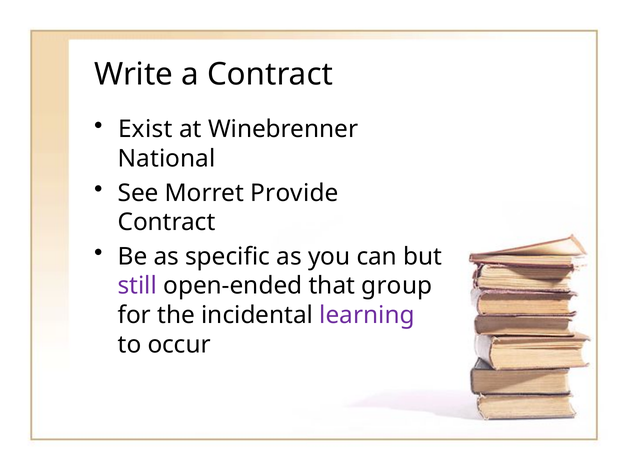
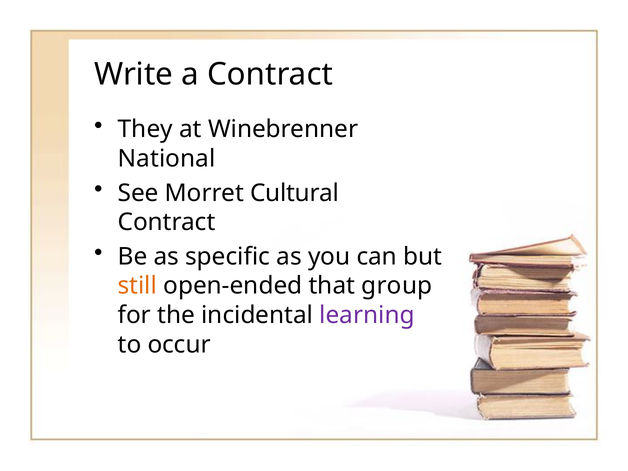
Exist: Exist -> They
Provide: Provide -> Cultural
still colour: purple -> orange
